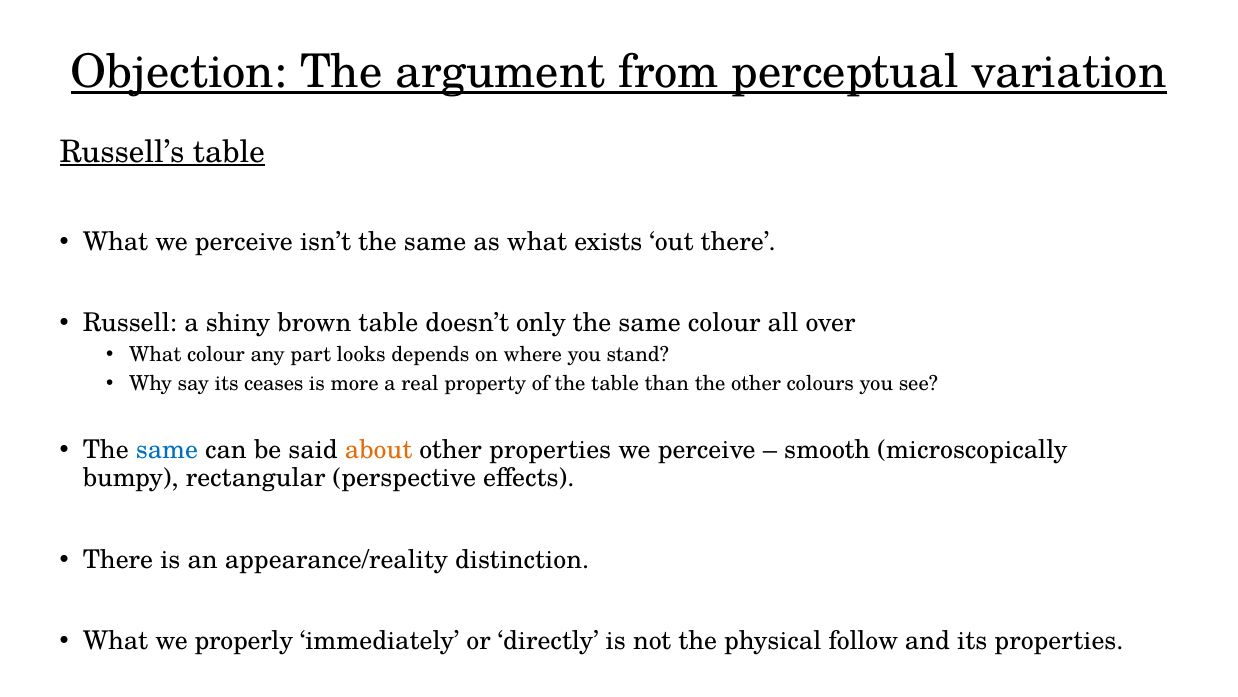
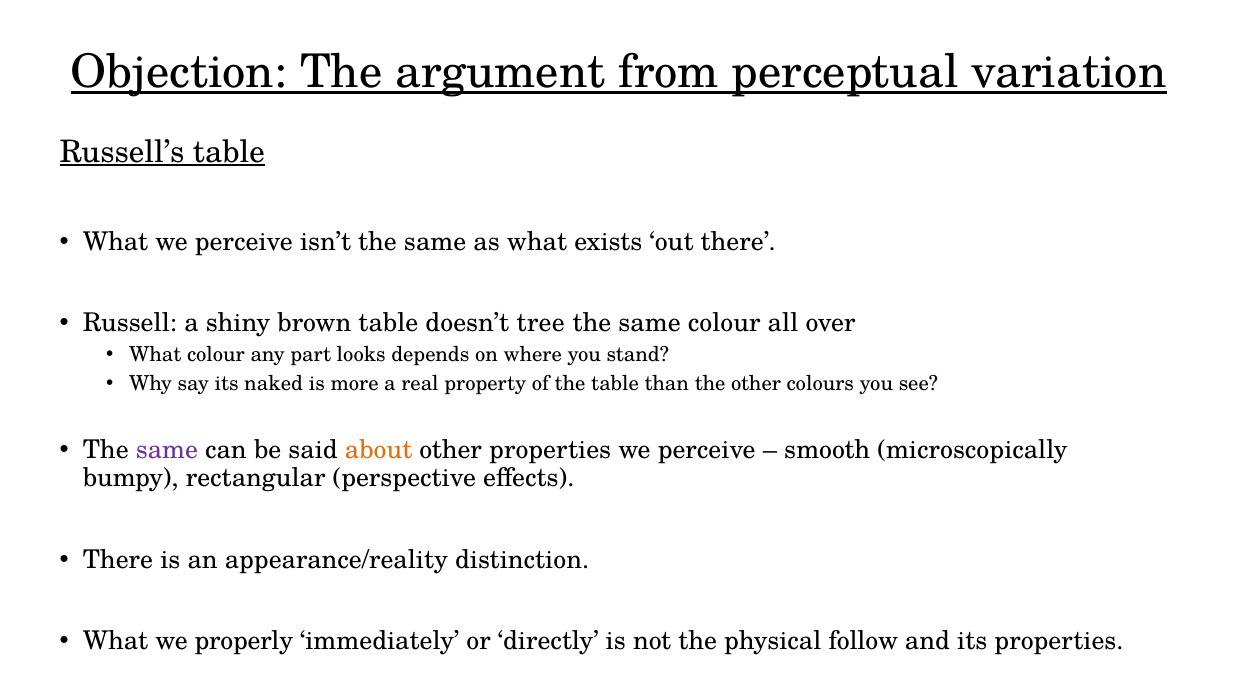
only: only -> tree
ceases: ceases -> naked
same at (167, 450) colour: blue -> purple
